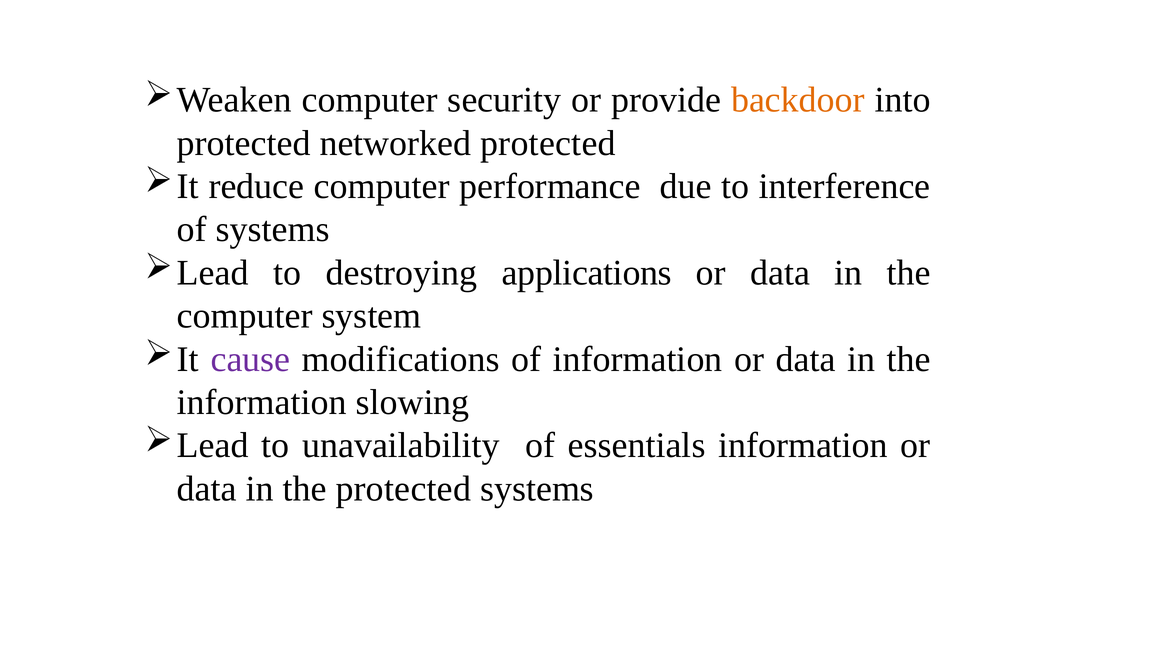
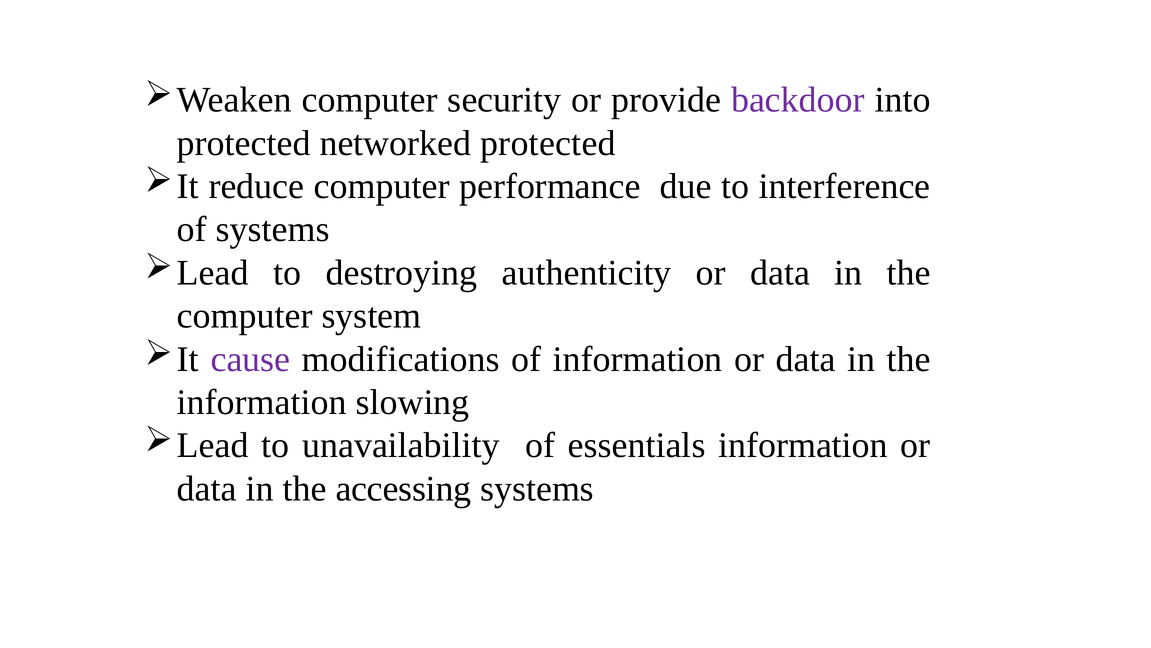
backdoor colour: orange -> purple
applications: applications -> authenticity
the protected: protected -> accessing
